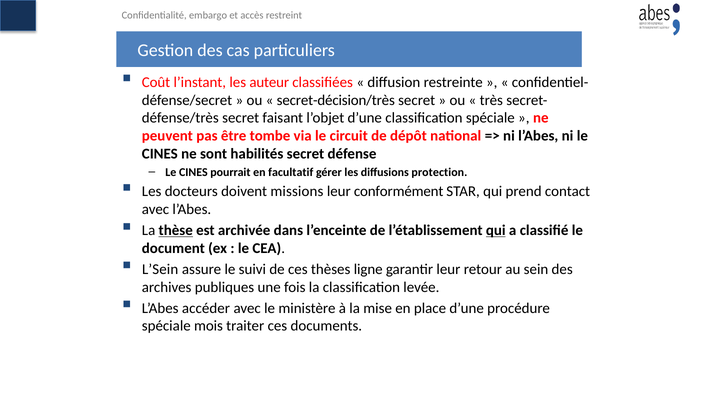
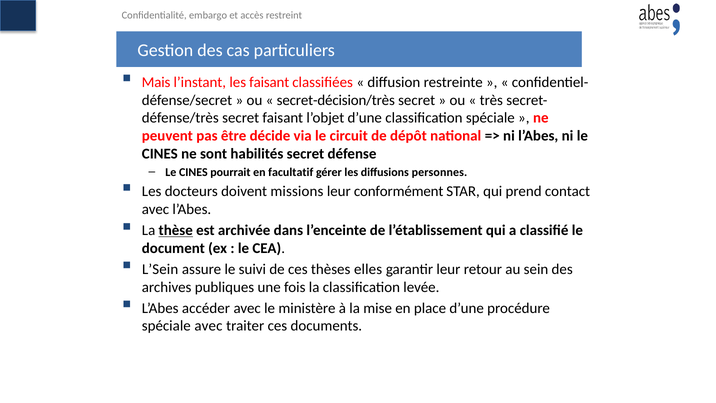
Coût: Coût -> Mais
les auteur: auteur -> faisant
tombe: tombe -> décide
protection: protection -> personnes
qui at (496, 230) underline: present -> none
ligne: ligne -> elles
spéciale mois: mois -> avec
